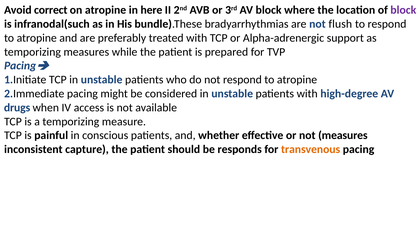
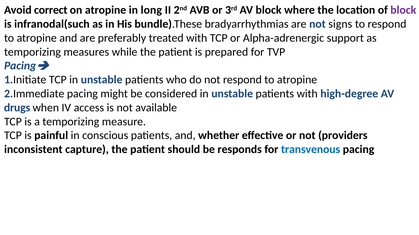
here: here -> long
flush: flush -> signs
not measures: measures -> providers
transvenous colour: orange -> blue
